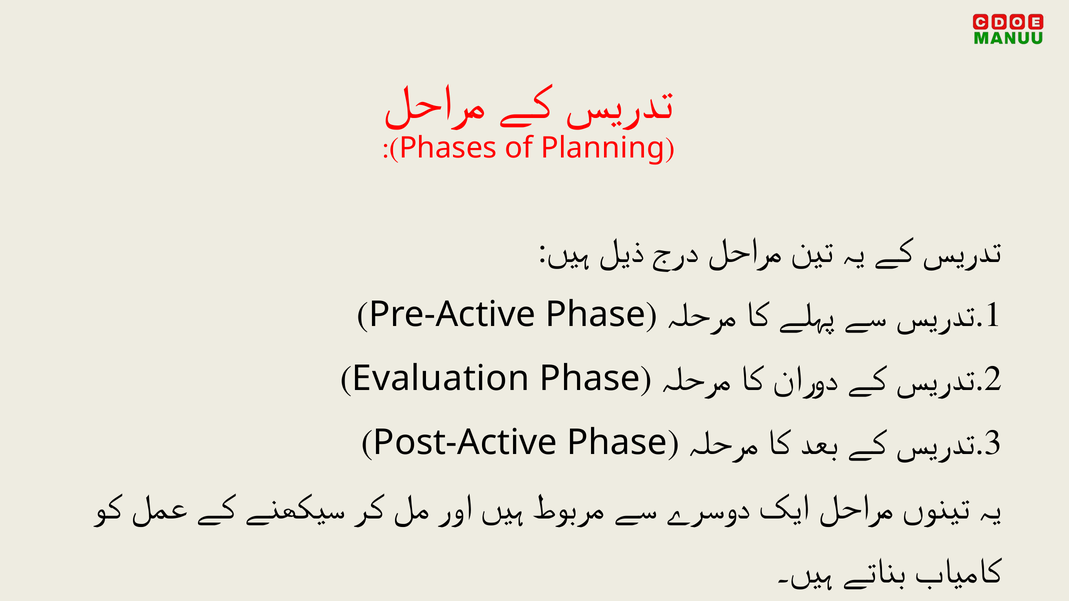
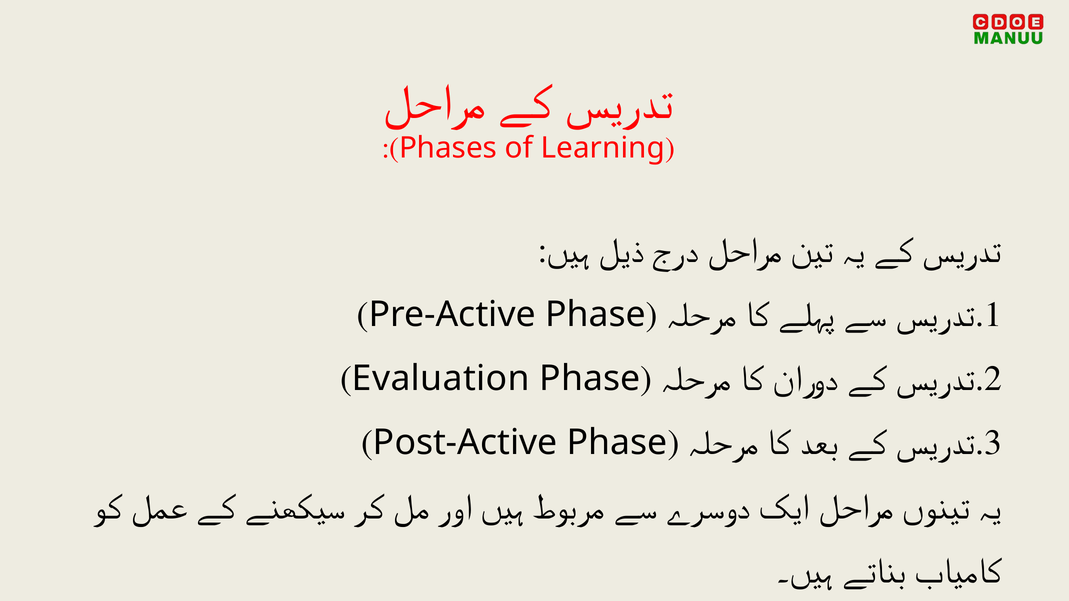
Planning: Planning -> Learning
